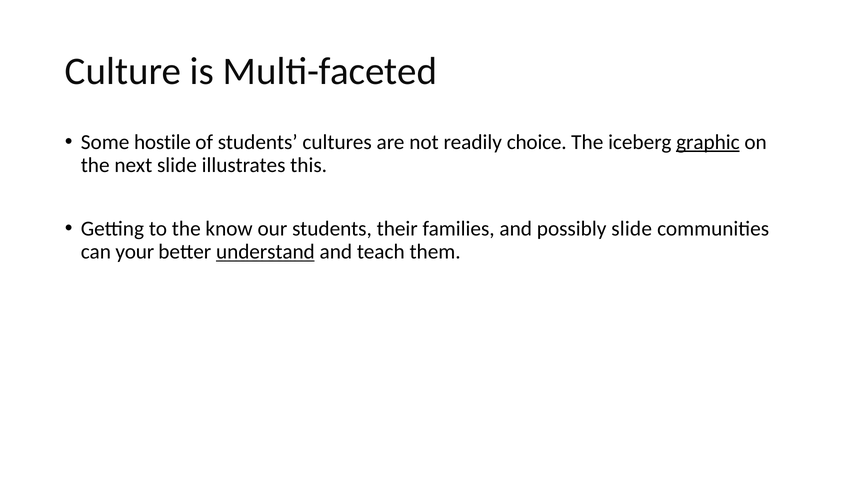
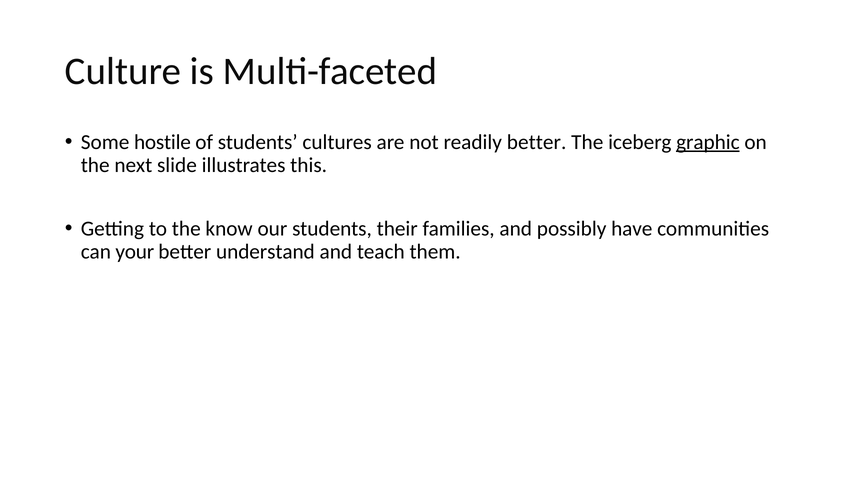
readily choice: choice -> better
possibly slide: slide -> have
understand underline: present -> none
